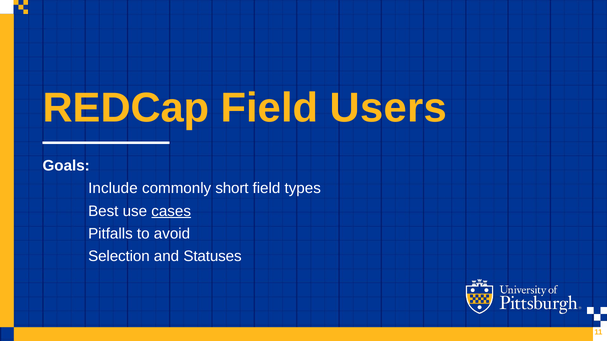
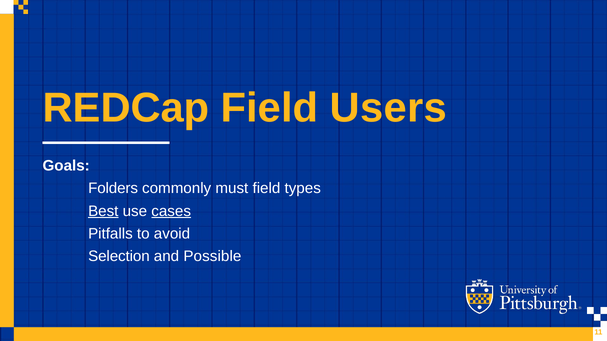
Include: Include -> Folders
short: short -> must
Best underline: none -> present
Statuses: Statuses -> Possible
